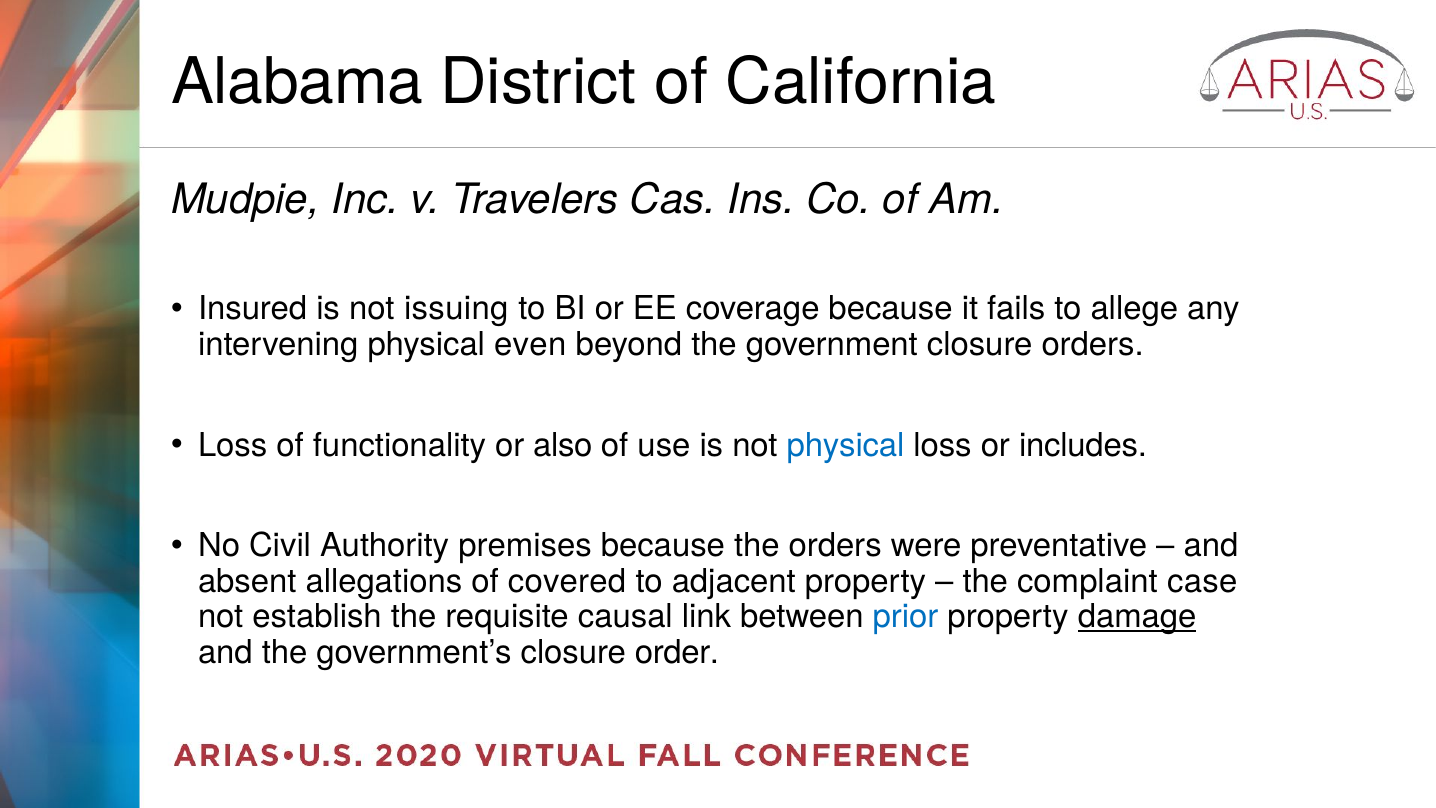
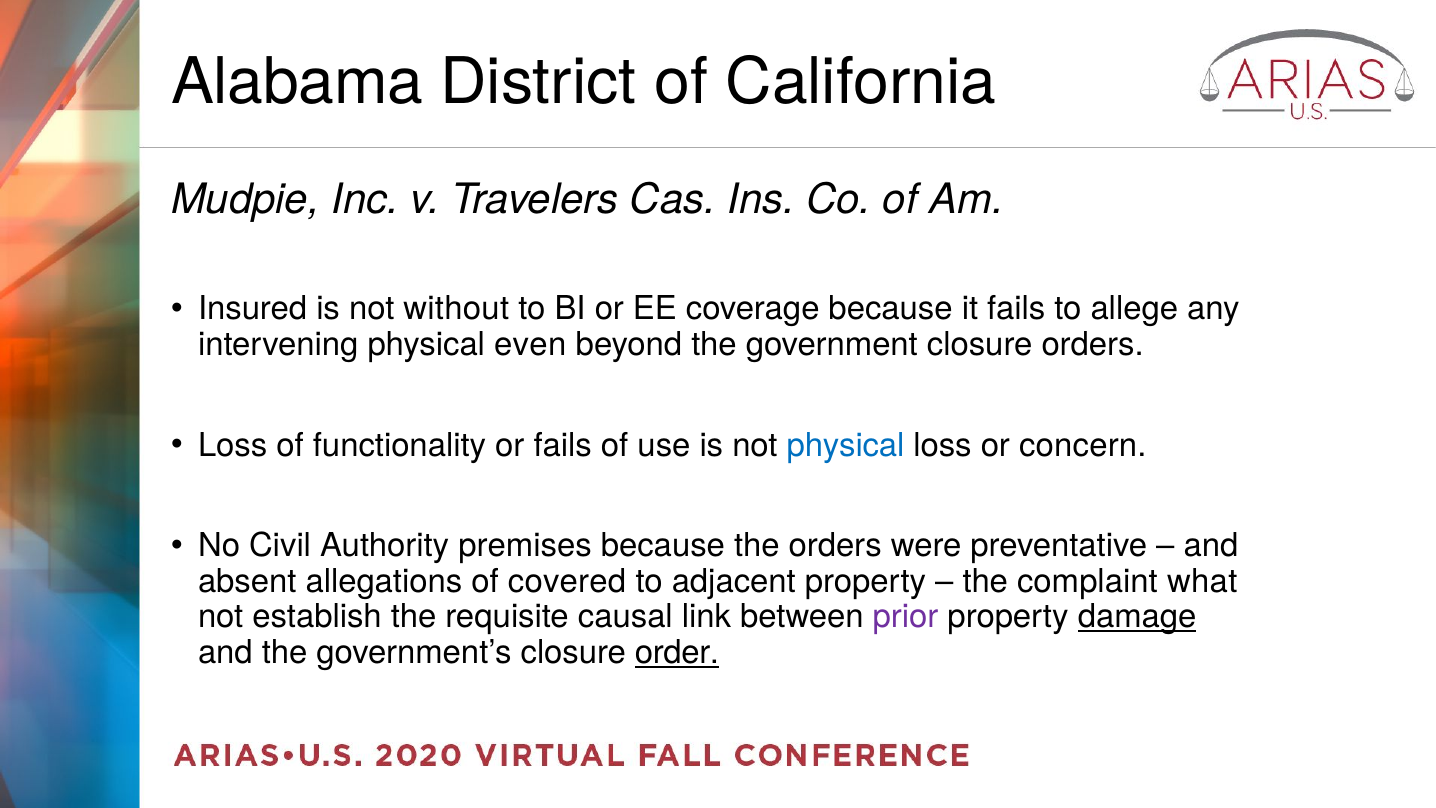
issuing: issuing -> without
or also: also -> fails
includes: includes -> concern
case: case -> what
prior colour: blue -> purple
order underline: none -> present
